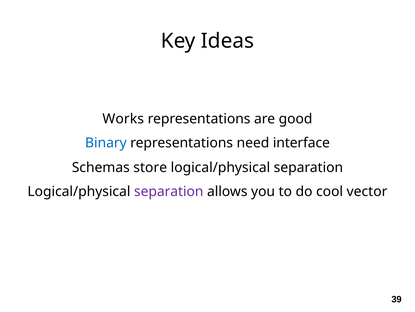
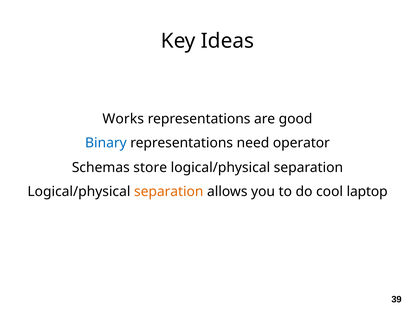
interface: interface -> operator
separation at (169, 191) colour: purple -> orange
vector: vector -> laptop
